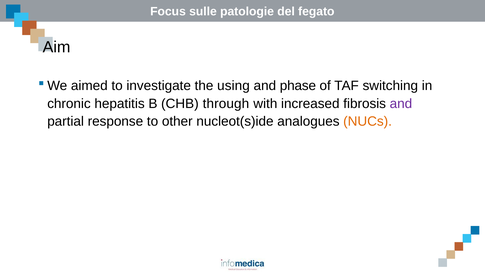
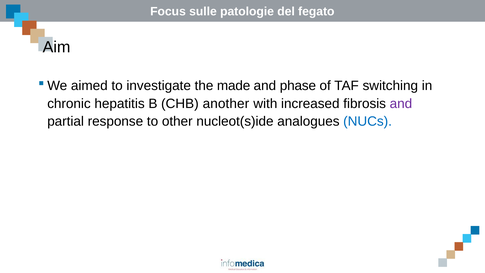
using: using -> made
through: through -> another
NUCs colour: orange -> blue
